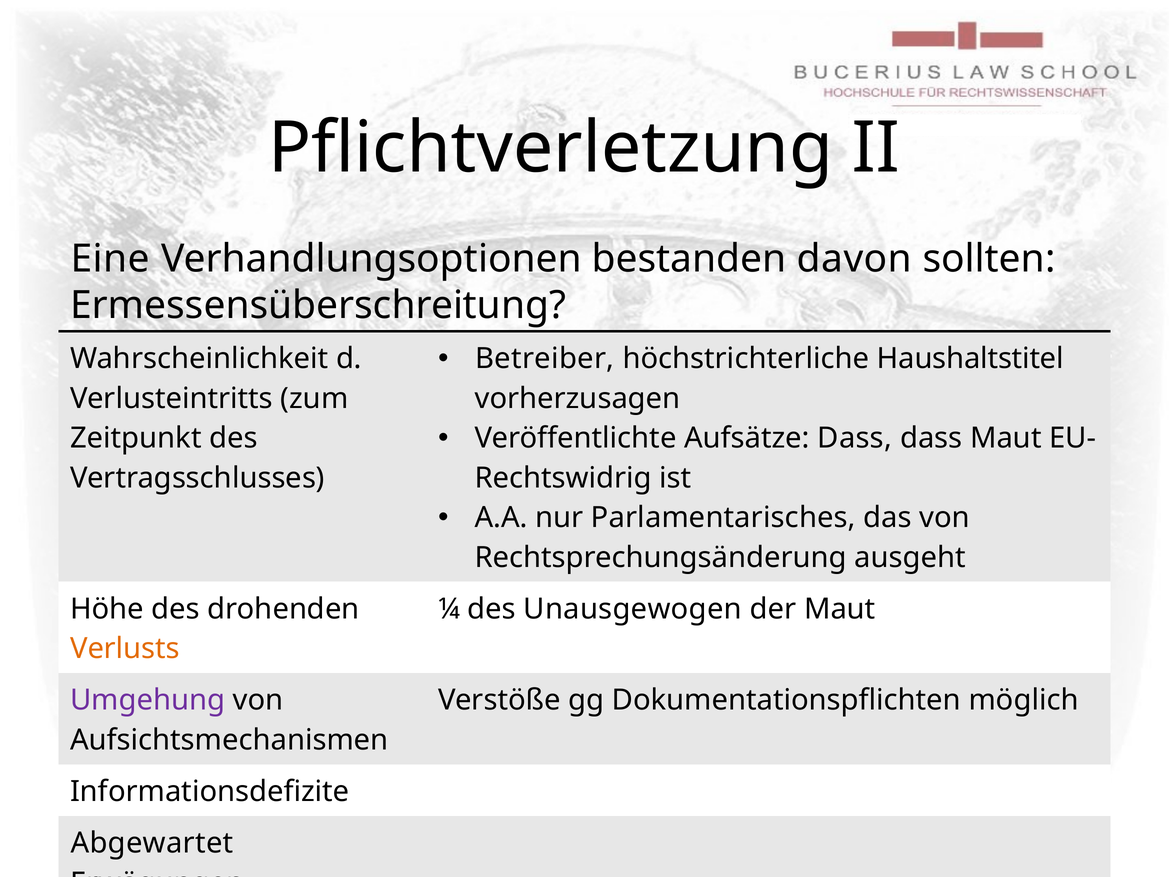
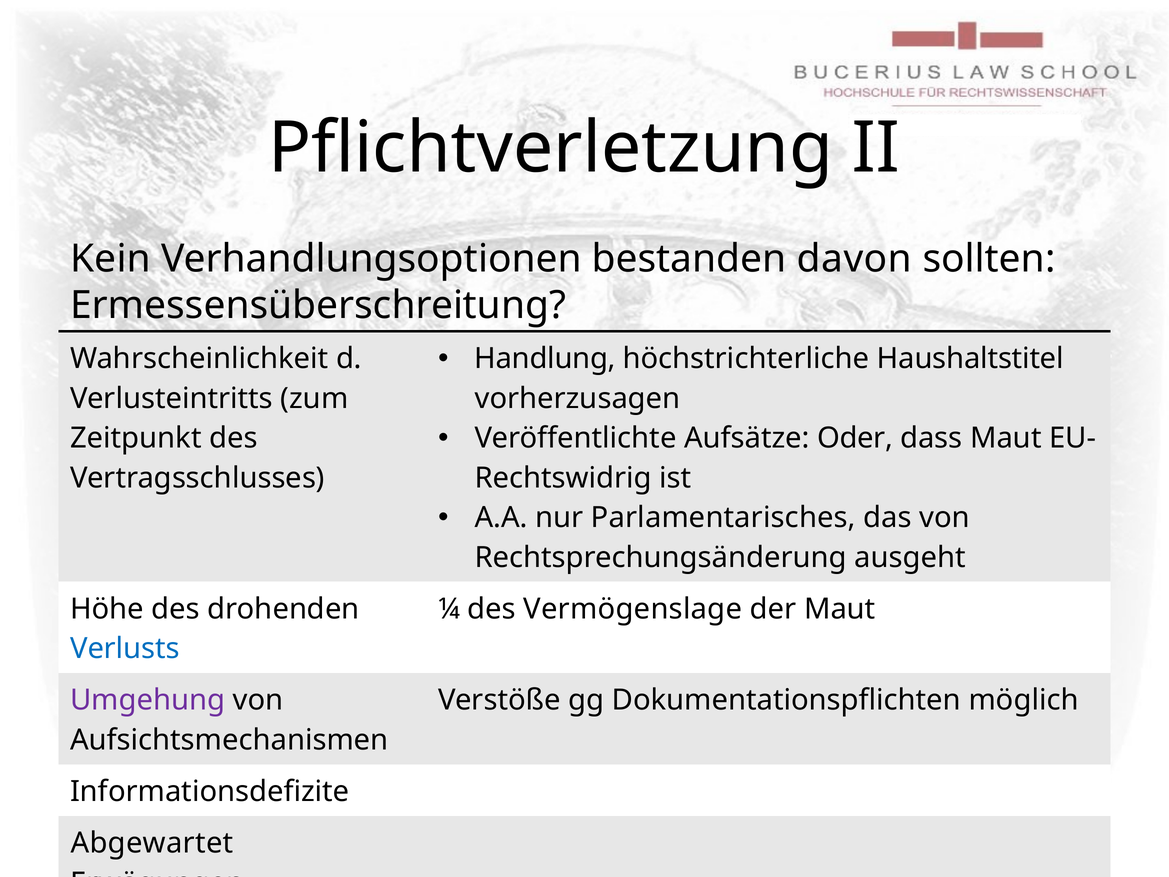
Eine: Eine -> Kein
Betreiber: Betreiber -> Handlung
Aufsätze Dass: Dass -> Oder
Unausgewogen: Unausgewogen -> Vermögenslage
Verlusts colour: orange -> blue
